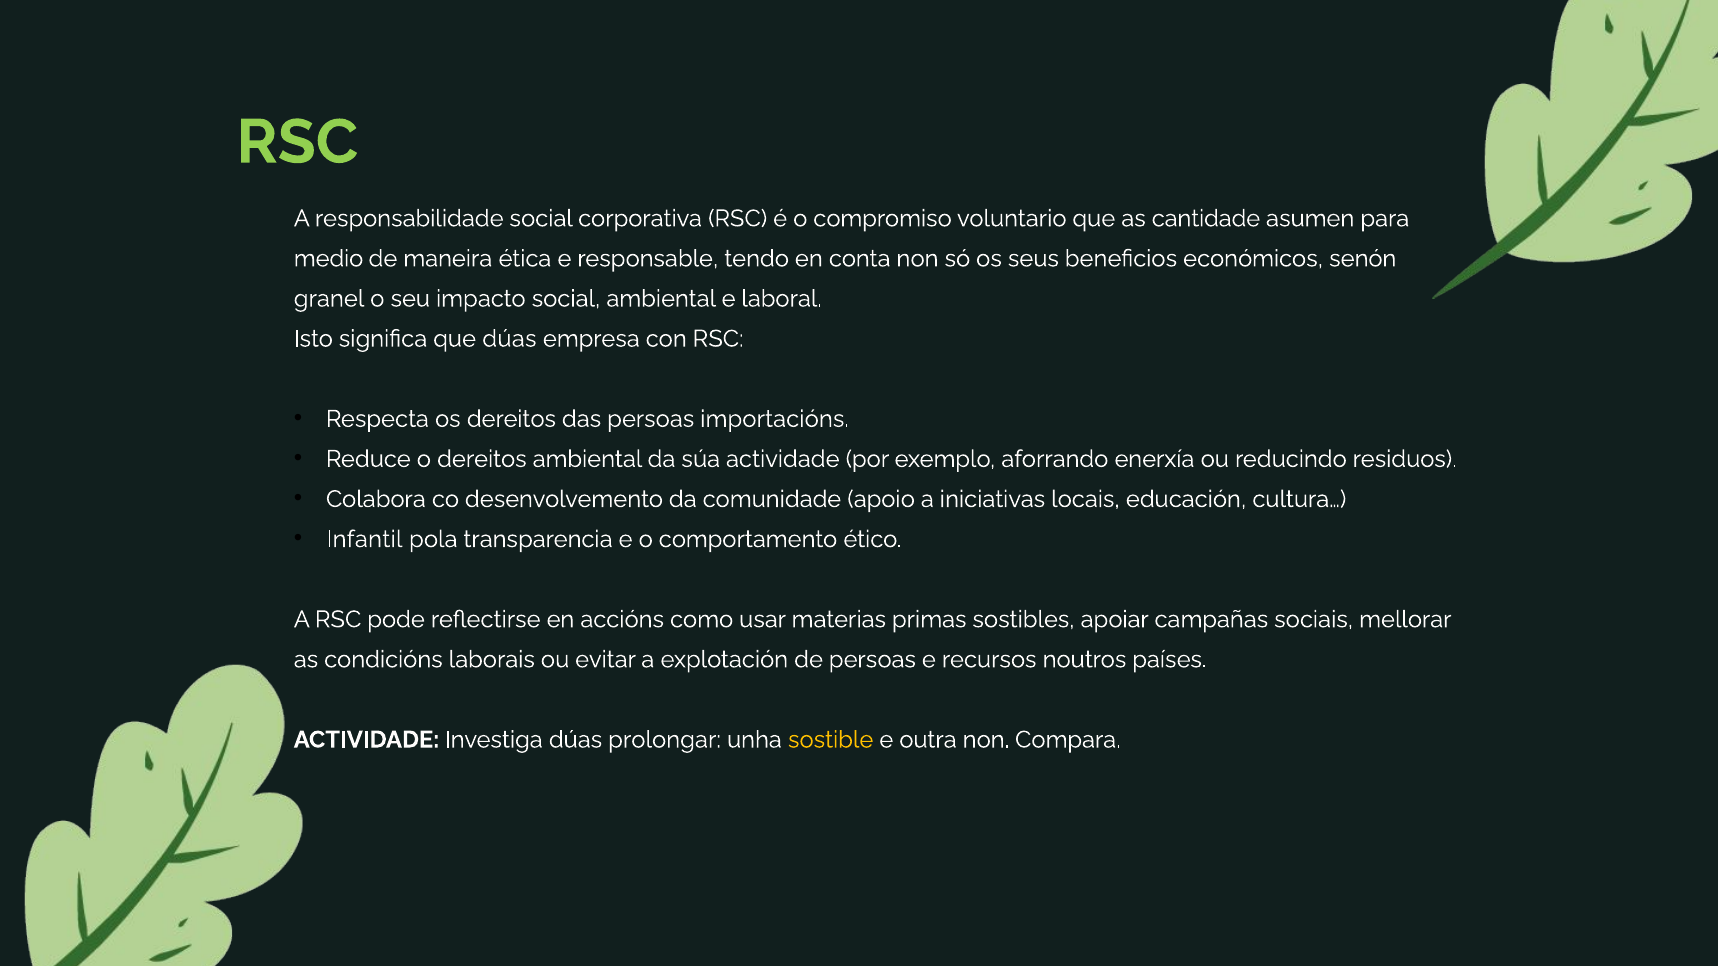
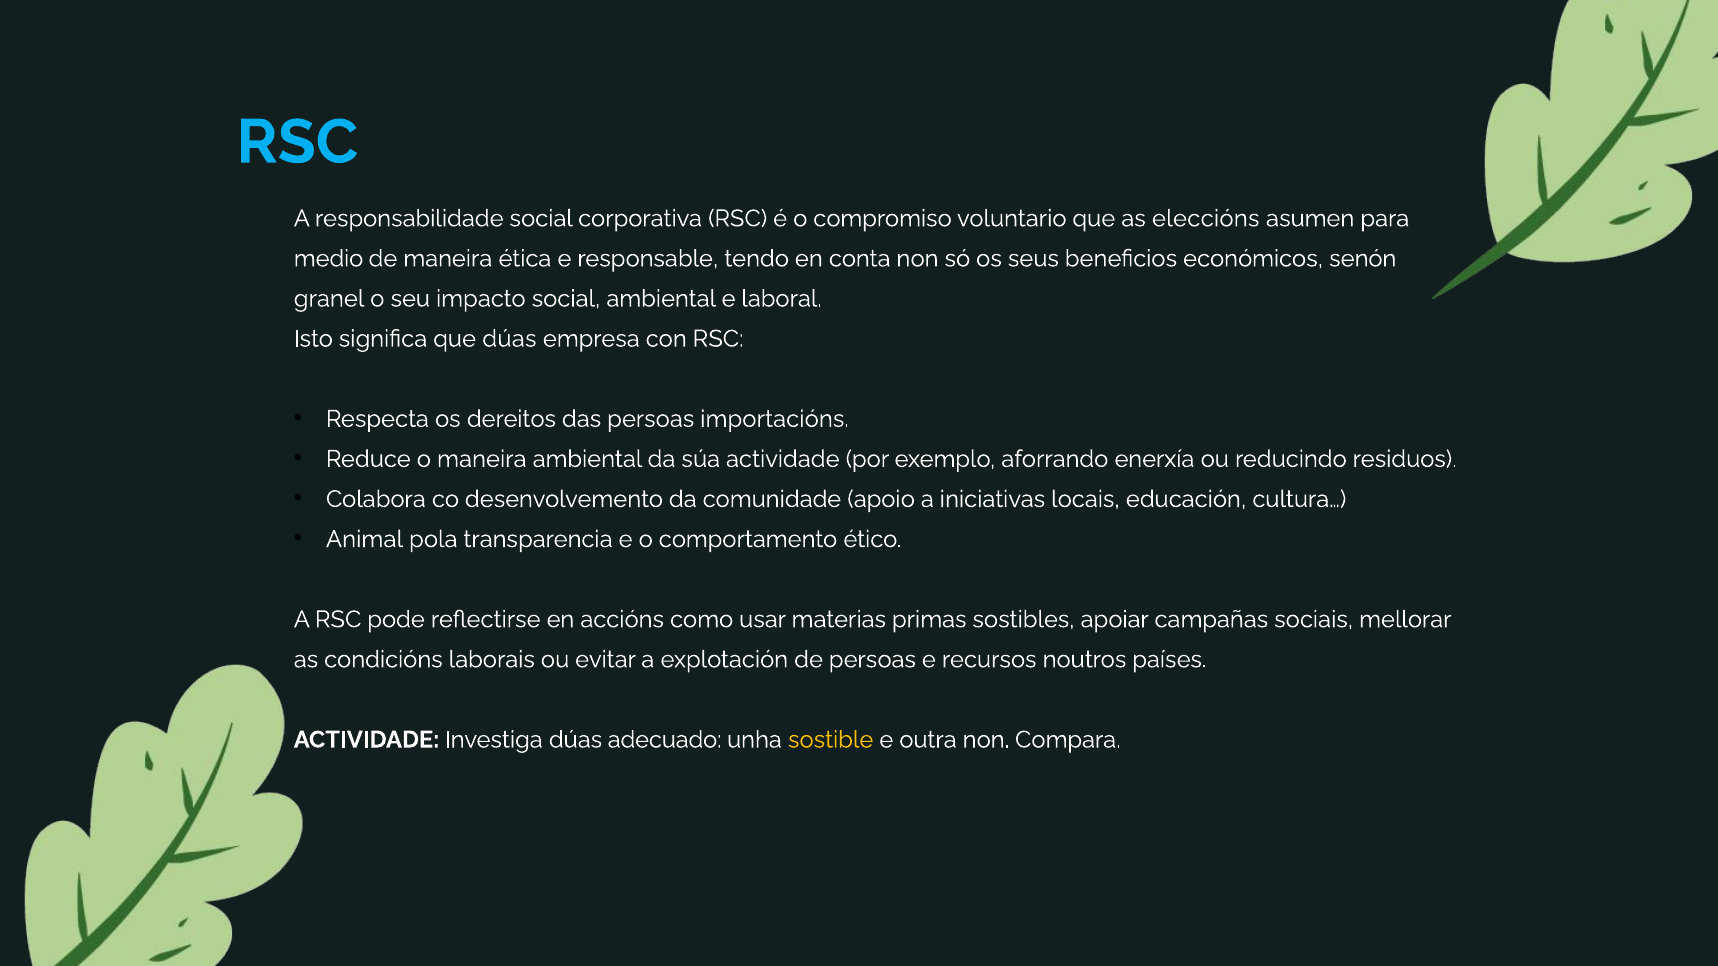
RSC at (297, 142) colour: light green -> light blue
cantidade: cantidade -> eleccións
o dereitos: dereitos -> maneira
Infantil: Infantil -> Animal
prolongar: prolongar -> adecuado
